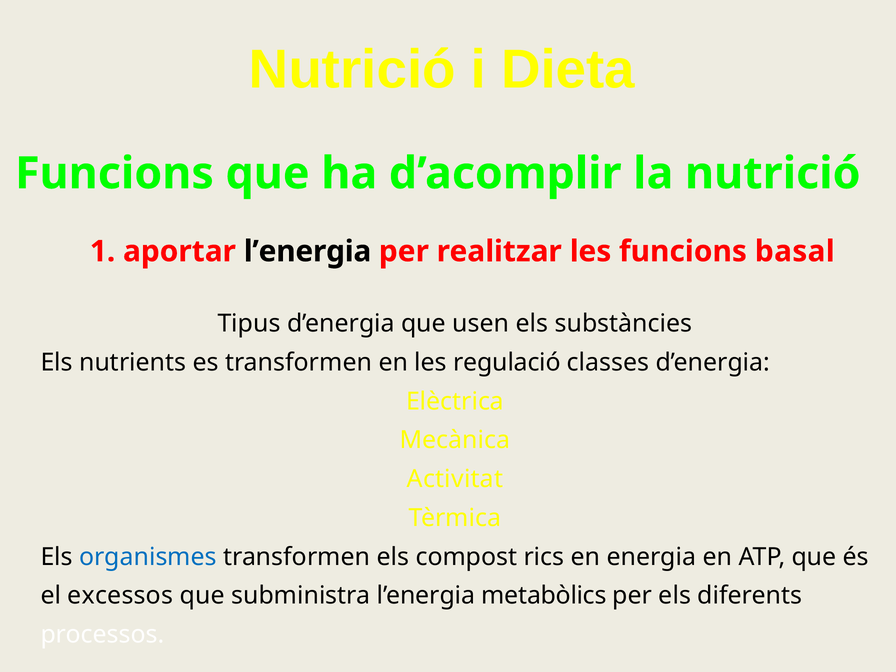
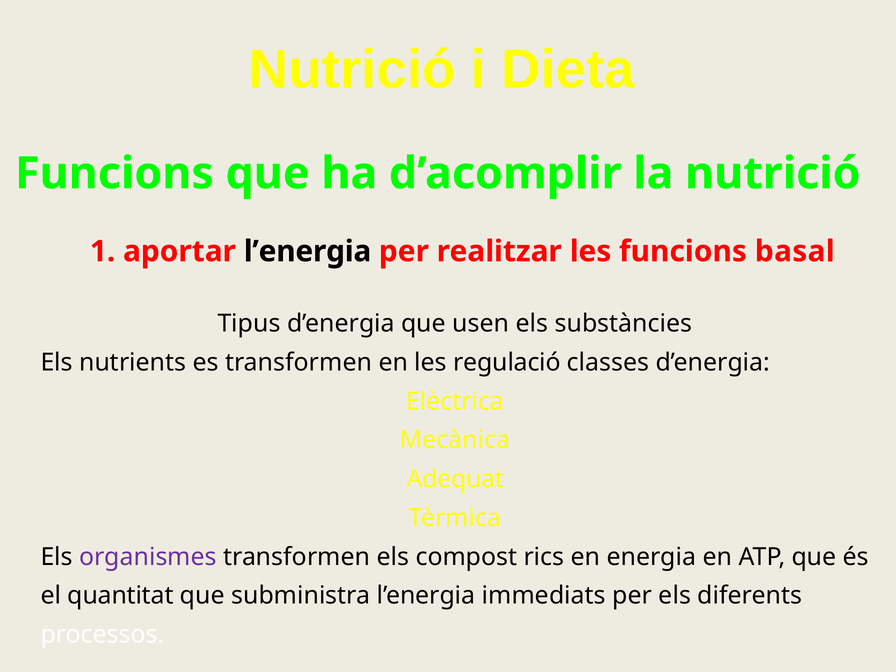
Activitat: Activitat -> Adequat
organismes colour: blue -> purple
excessos: excessos -> quantitat
metabòlics: metabòlics -> immediats
